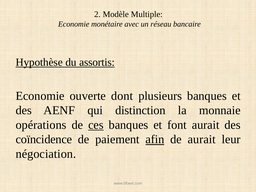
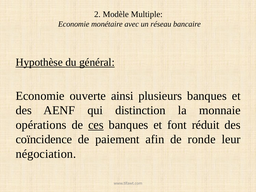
assortis: assortis -> général
dont: dont -> ainsi
font aurait: aurait -> réduit
afin underline: present -> none
de aurait: aurait -> ronde
